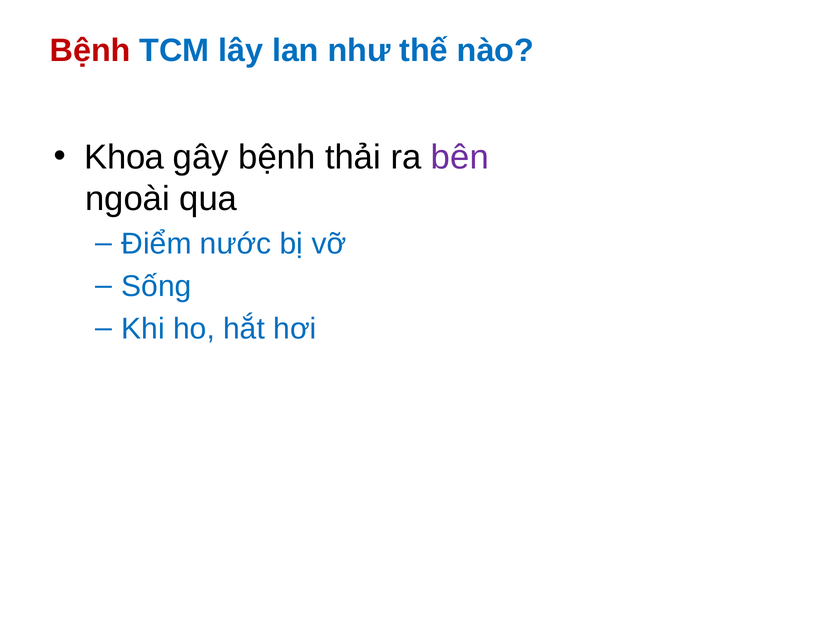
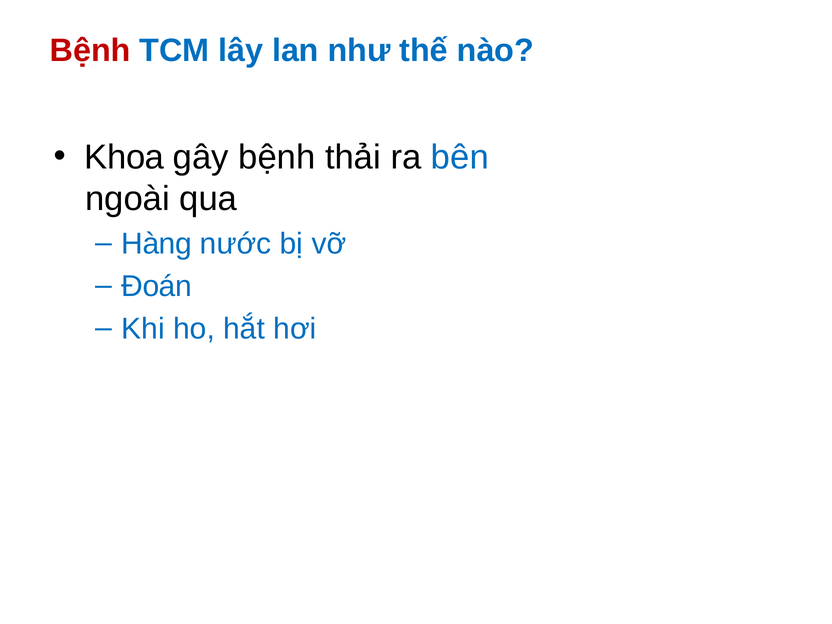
bên colour: purple -> blue
Điểm: Điểm -> Hàng
Sống: Sống -> Đoán
